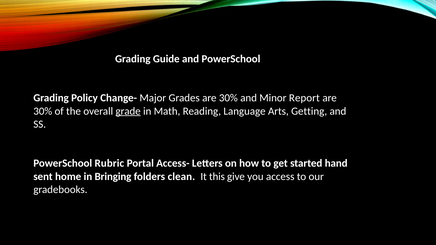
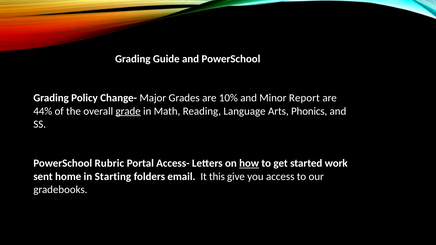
Grades are 30%: 30% -> 10%
30% at (43, 111): 30% -> 44%
Getting: Getting -> Phonics
how underline: none -> present
hand: hand -> work
Bringing: Bringing -> Starting
clean: clean -> email
